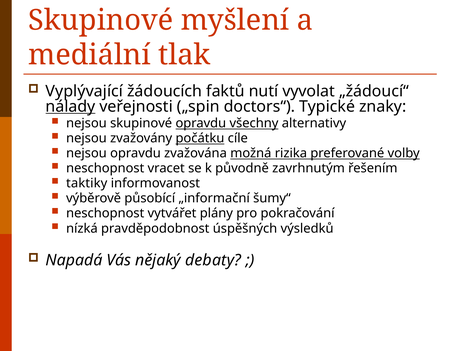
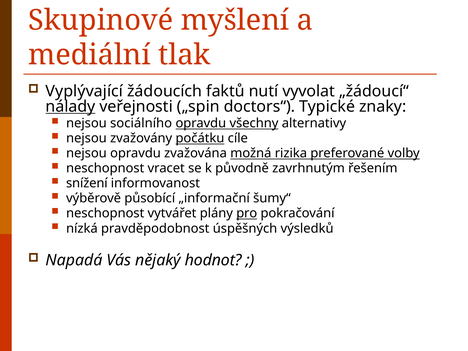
nejsou skupinové: skupinové -> sociálního
taktiky: taktiky -> snížení
pro underline: none -> present
debaty: debaty -> hodnot
